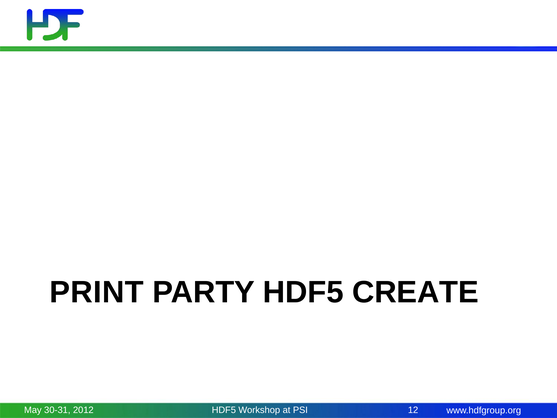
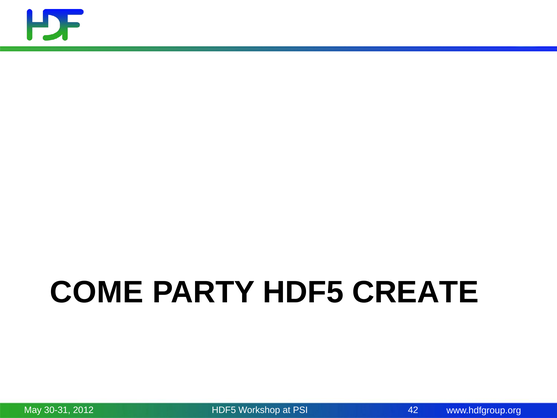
PRINT: PRINT -> COME
12: 12 -> 42
